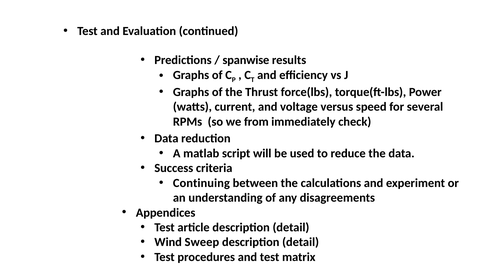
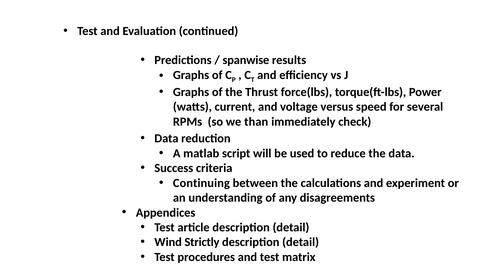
from: from -> than
Sweep: Sweep -> Strictly
